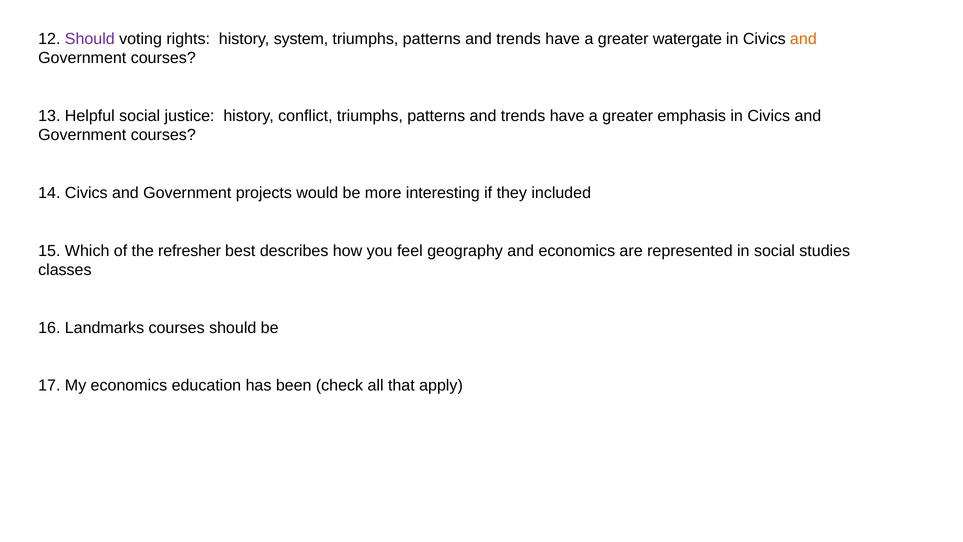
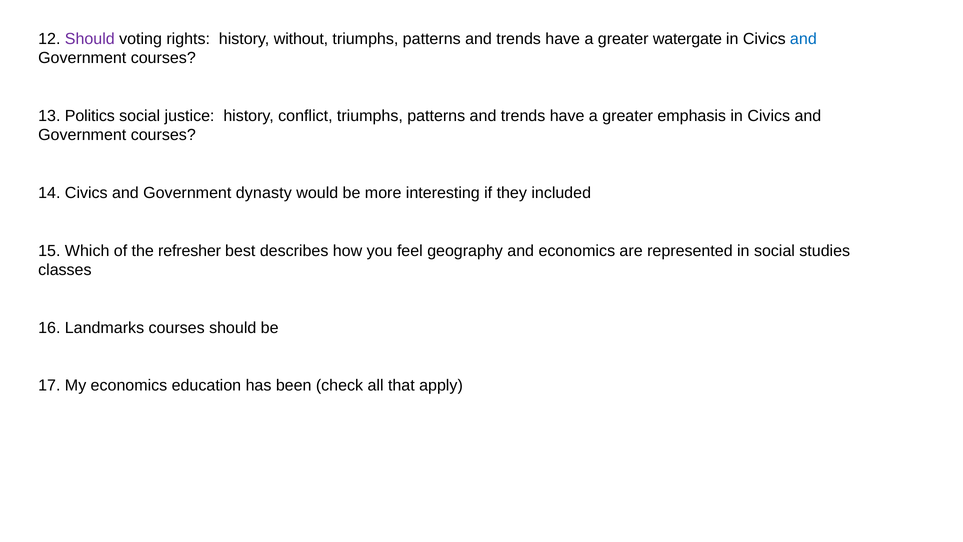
system: system -> without
and at (803, 39) colour: orange -> blue
Helpful: Helpful -> Politics
projects: projects -> dynasty
